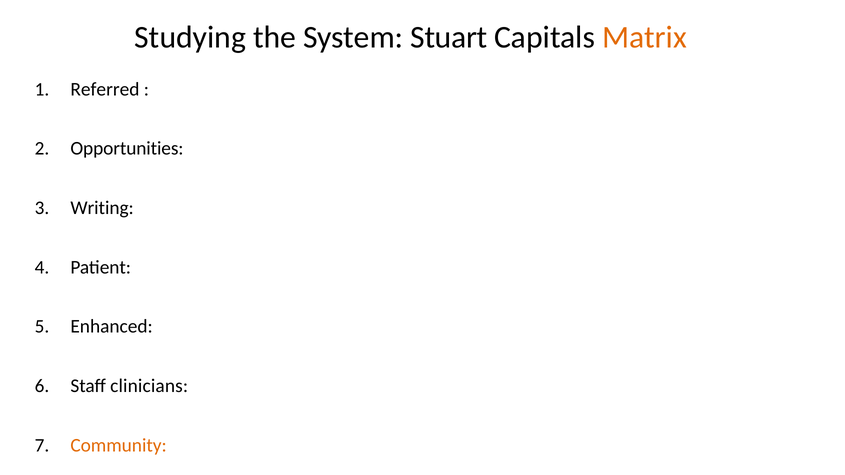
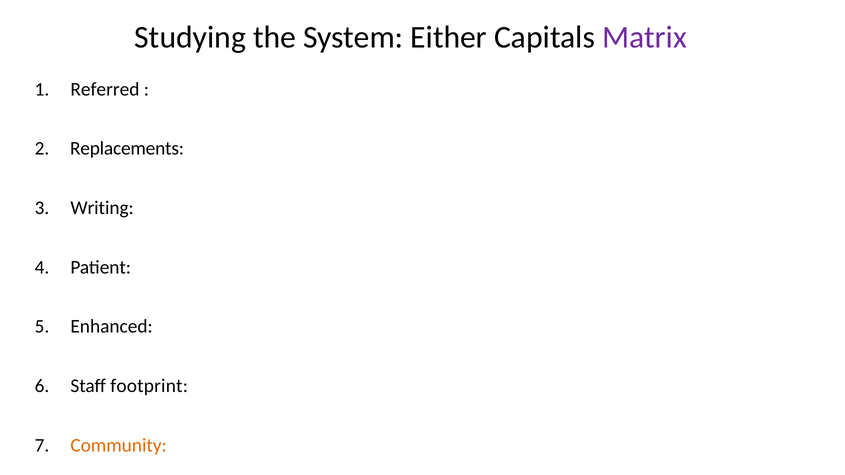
Stuart: Stuart -> Either
Matrix colour: orange -> purple
Opportunities: Opportunities -> Replacements
clinicians: clinicians -> footprint
